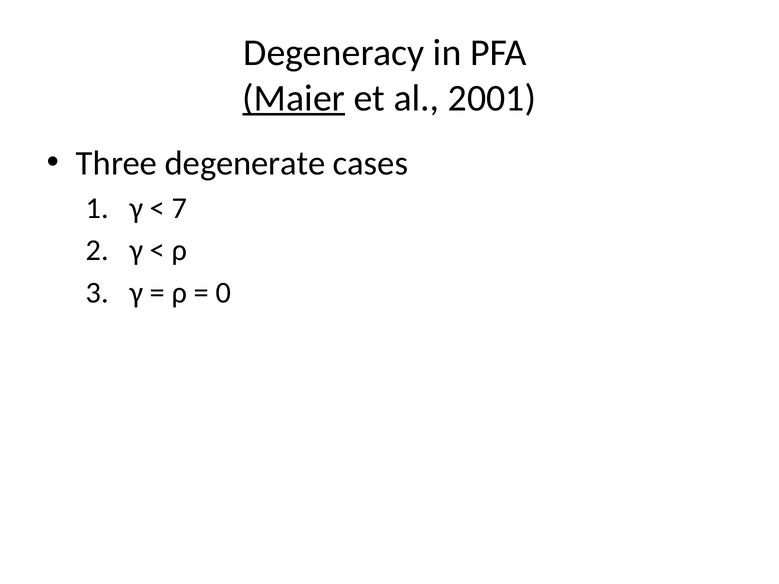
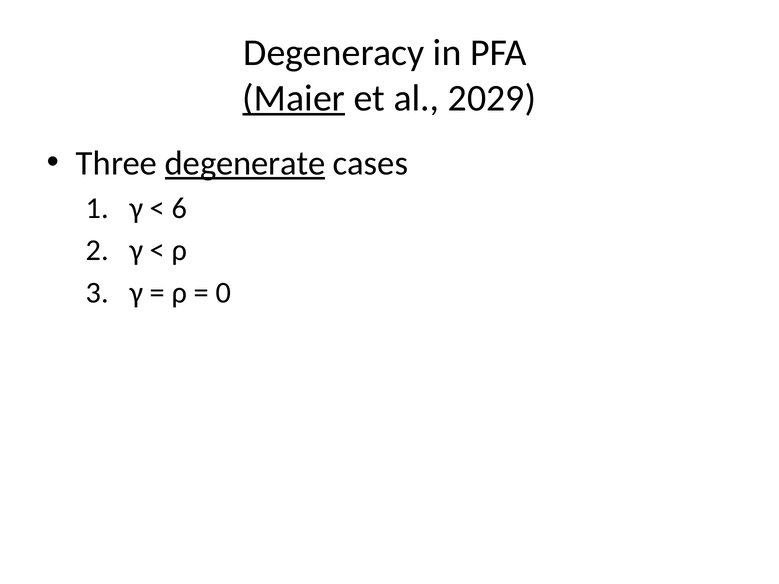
2001: 2001 -> 2029
degenerate underline: none -> present
7: 7 -> 6
